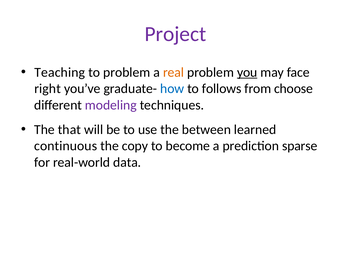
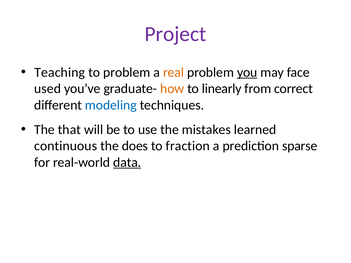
right: right -> used
how colour: blue -> orange
follows: follows -> linearly
choose: choose -> correct
modeling colour: purple -> blue
between: between -> mistakes
copy: copy -> does
become: become -> fraction
data underline: none -> present
